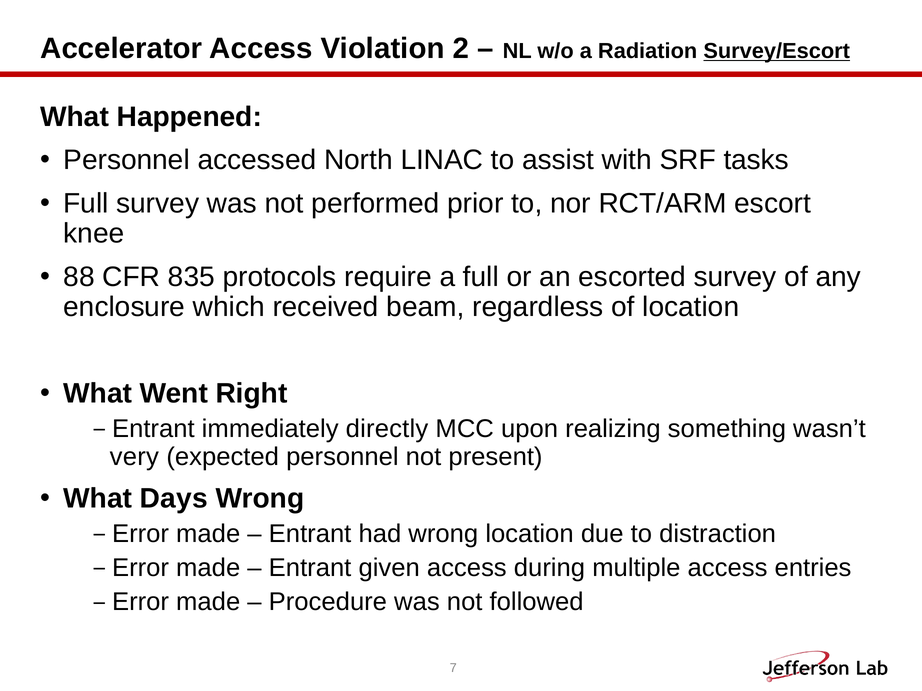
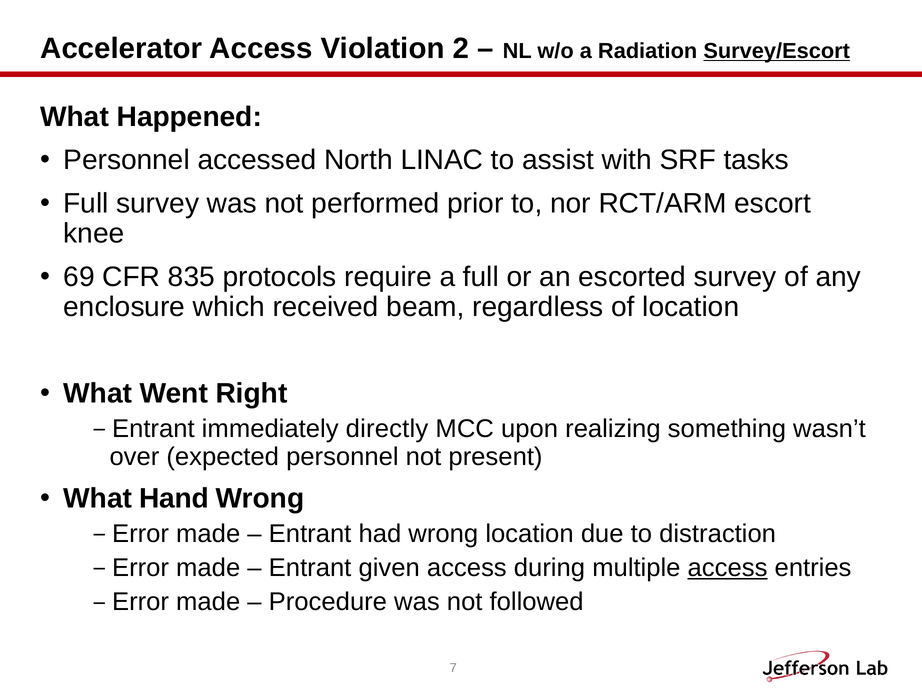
88: 88 -> 69
very: very -> over
Days: Days -> Hand
access at (728, 568) underline: none -> present
